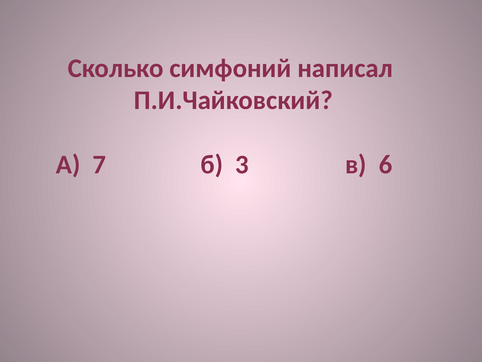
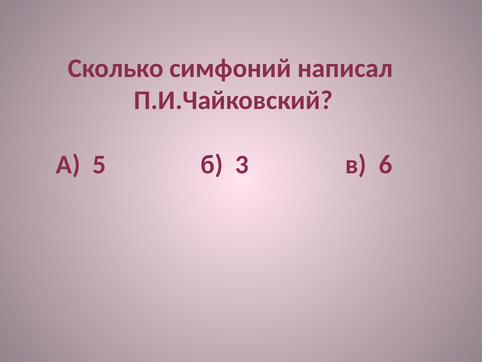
7: 7 -> 5
